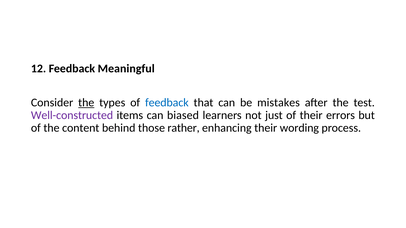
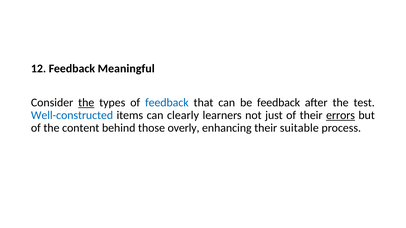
be mistakes: mistakes -> feedback
Well-constructed colour: purple -> blue
biased: biased -> clearly
errors underline: none -> present
rather: rather -> overly
wording: wording -> suitable
